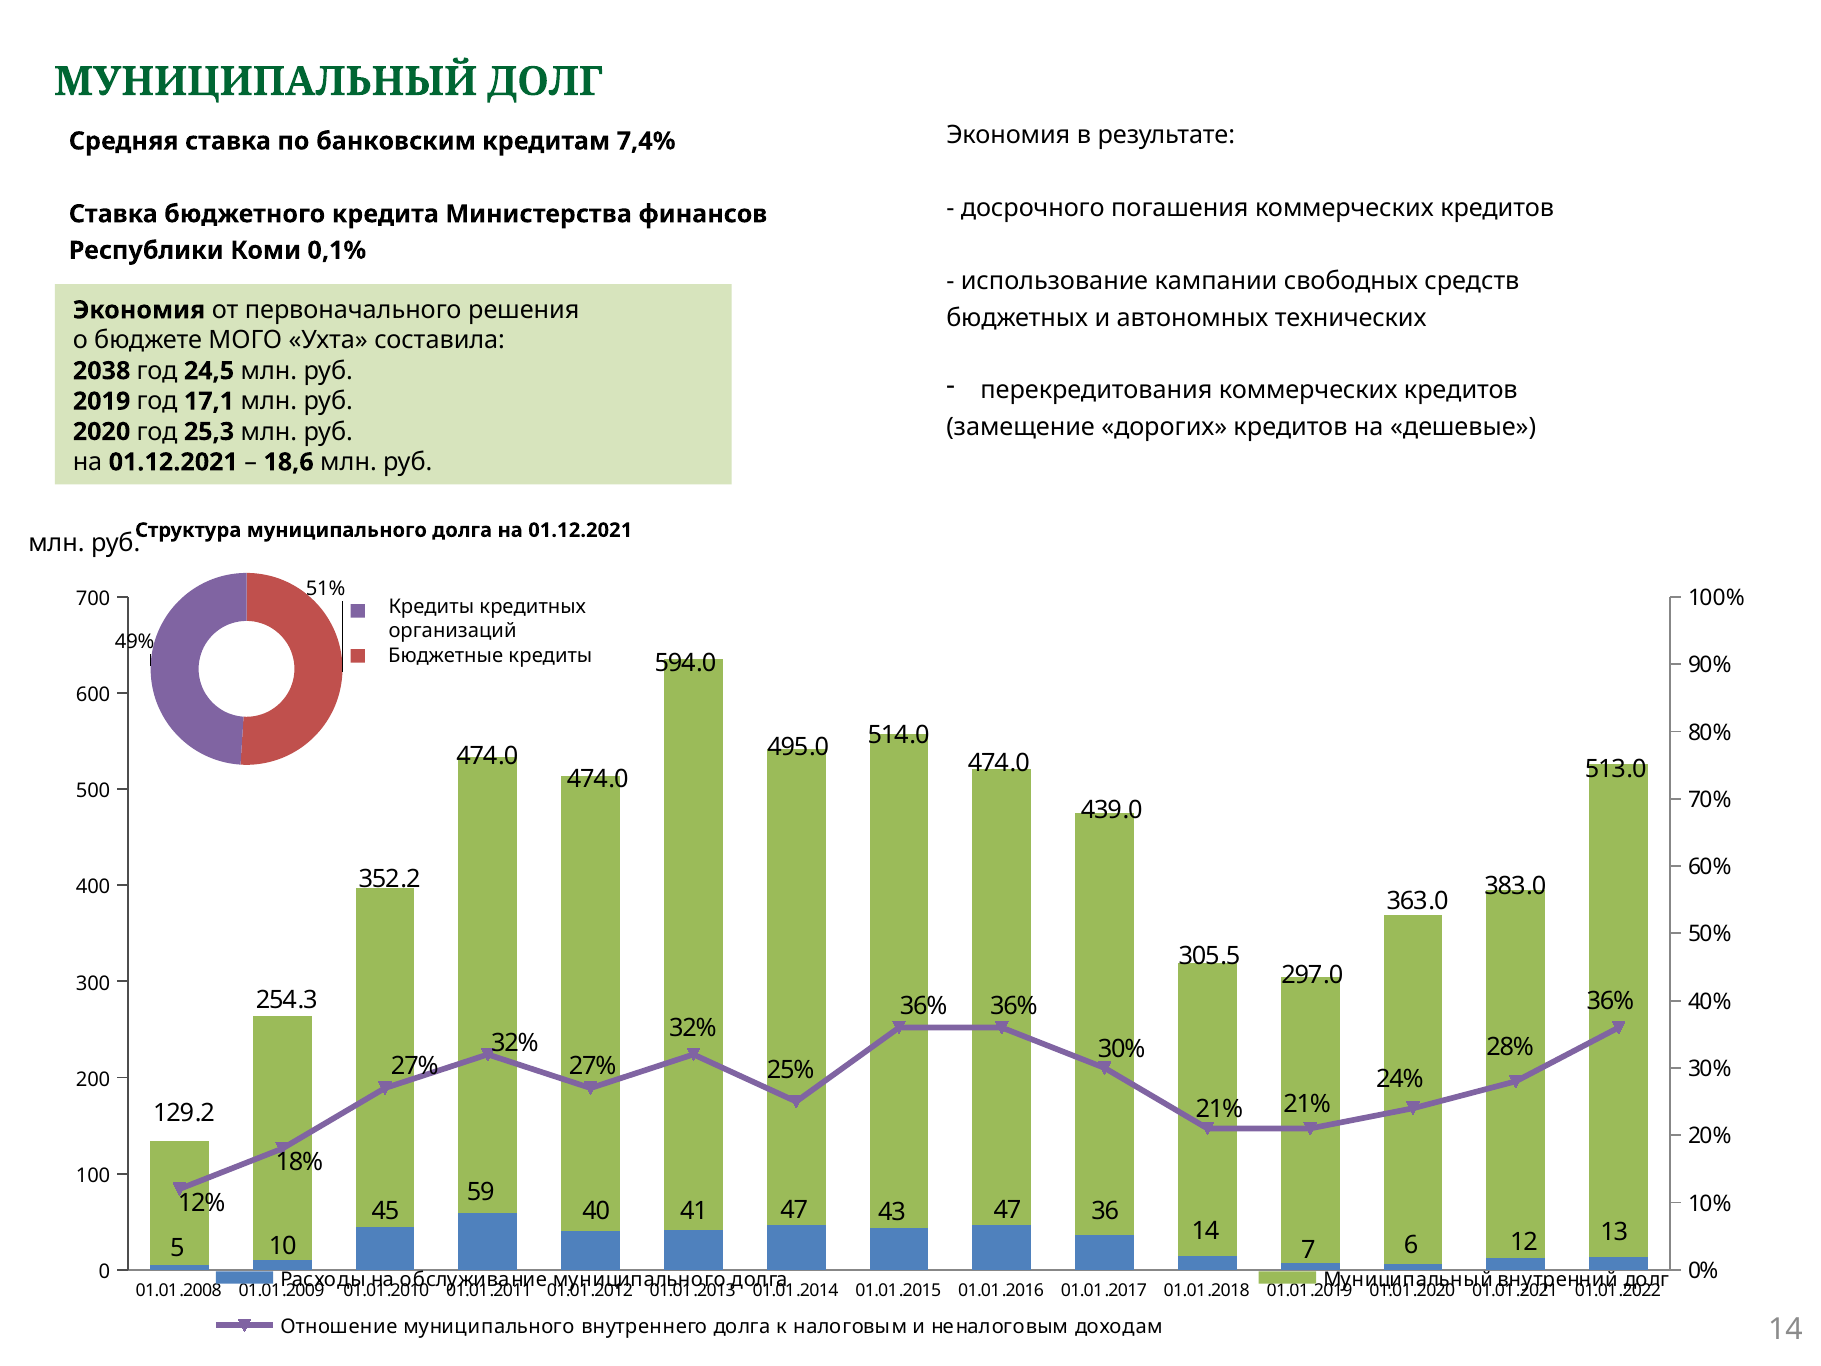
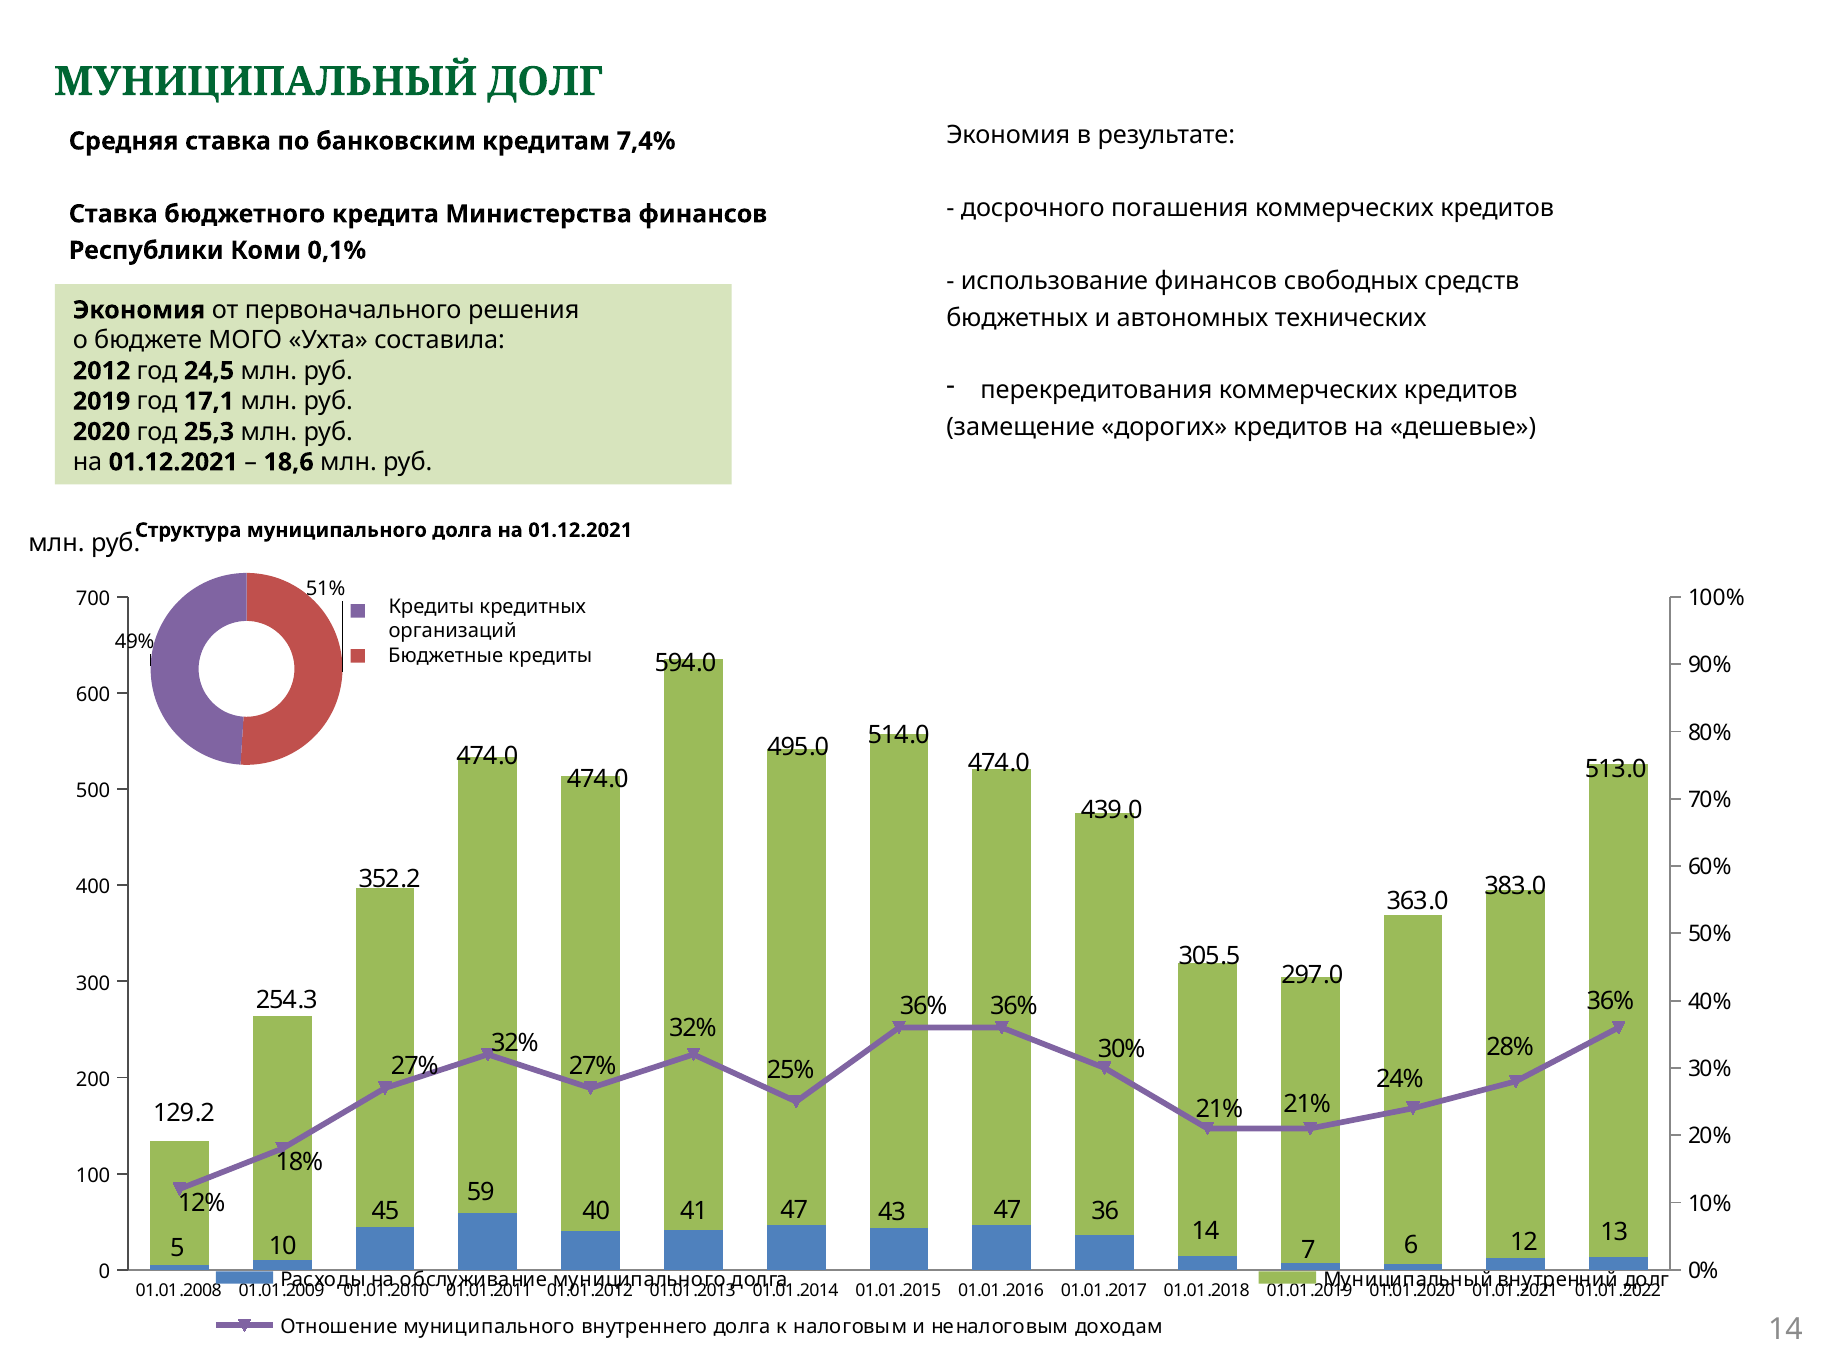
использование кампании: кампании -> финансов
2038: 2038 -> 2012
